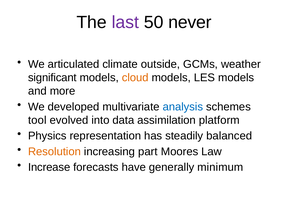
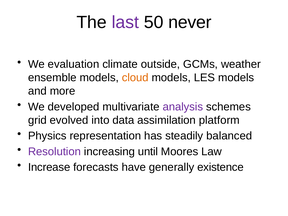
articulated: articulated -> evaluation
significant: significant -> ensemble
analysis colour: blue -> purple
tool: tool -> grid
Resolution colour: orange -> purple
part: part -> until
minimum: minimum -> existence
